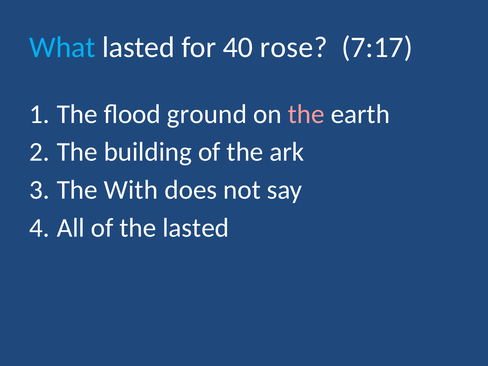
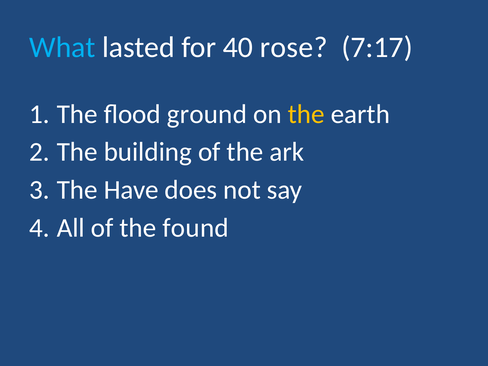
the at (306, 114) colour: pink -> yellow
With: With -> Have
the lasted: lasted -> found
